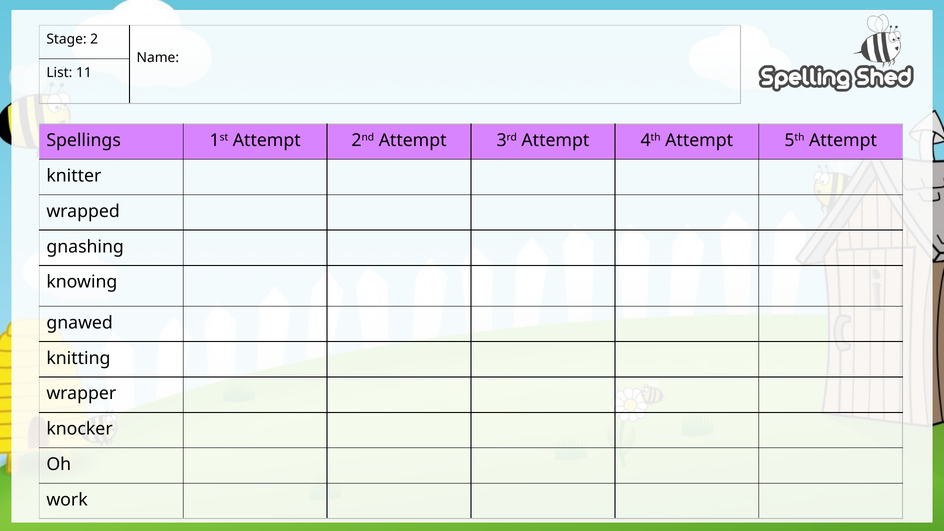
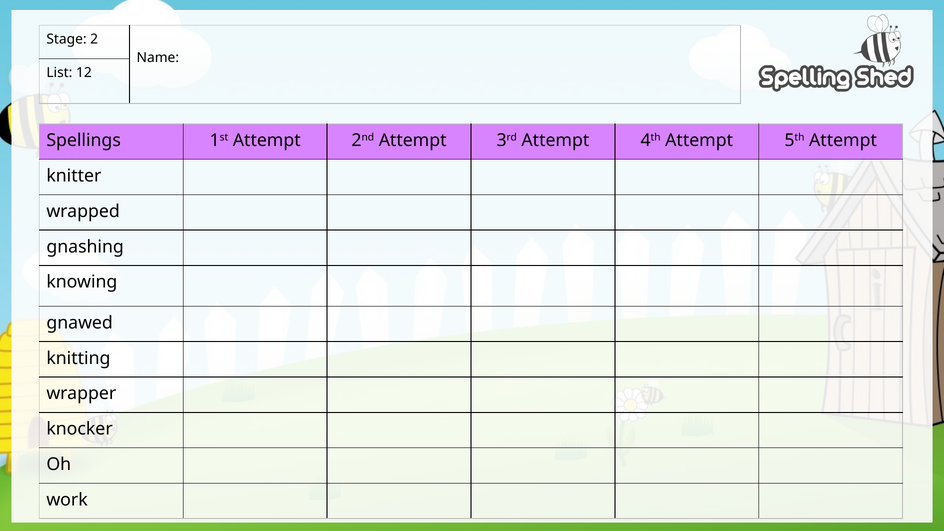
11: 11 -> 12
